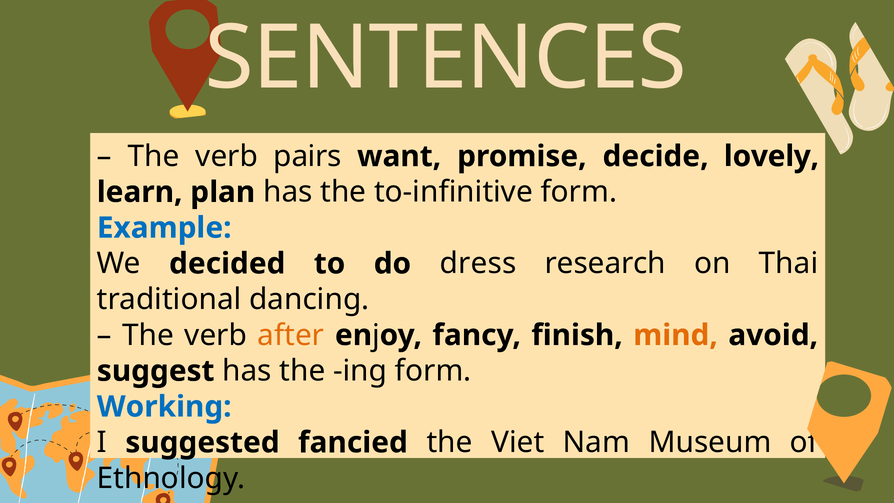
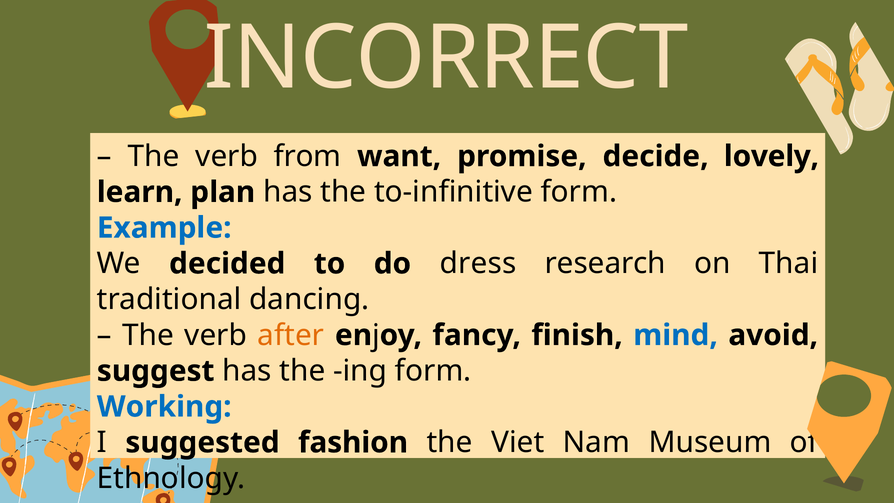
SENTENCES: SENTENCES -> INCORRECT
pairs: pairs -> from
mind colour: orange -> blue
fancied: fancied -> fashion
